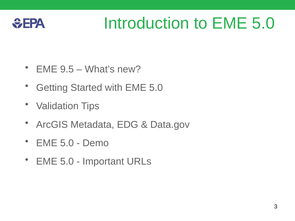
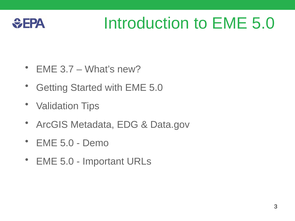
9.5: 9.5 -> 3.7
